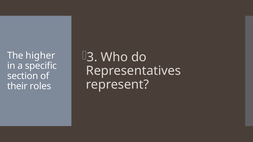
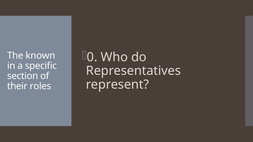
3: 3 -> 0
higher: higher -> known
